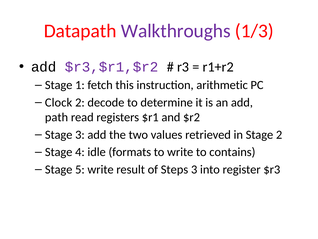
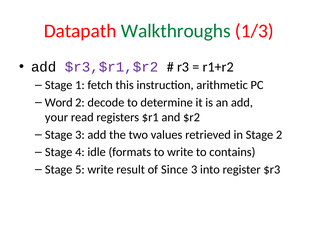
Walkthroughs colour: purple -> green
Clock: Clock -> Word
path: path -> your
Steps: Steps -> Since
